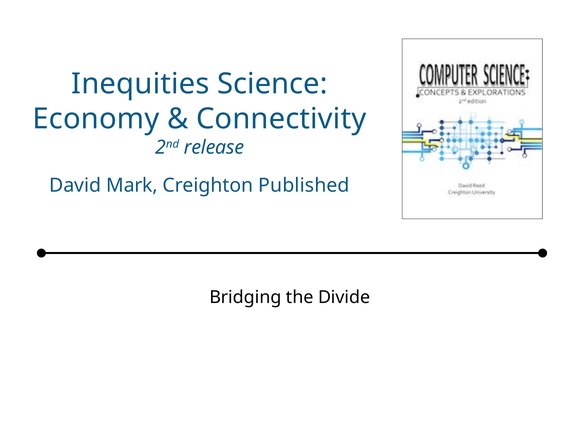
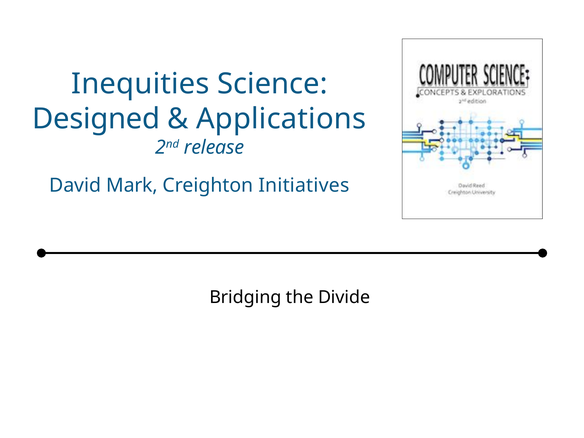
Economy: Economy -> Designed
Connectivity: Connectivity -> Applications
Published: Published -> Initiatives
